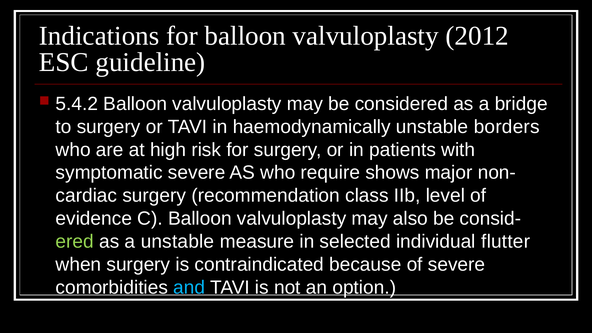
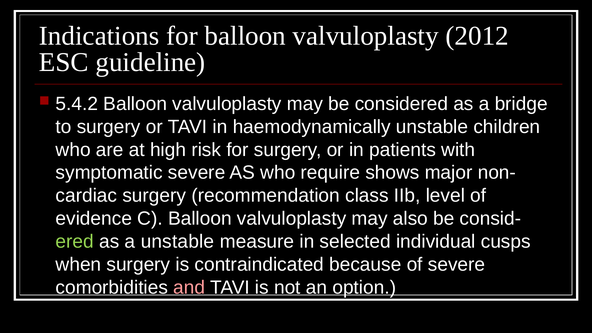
borders: borders -> children
flutter: flutter -> cusps
and colour: light blue -> pink
